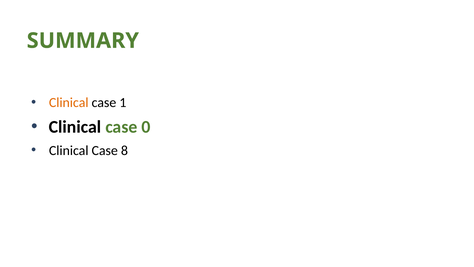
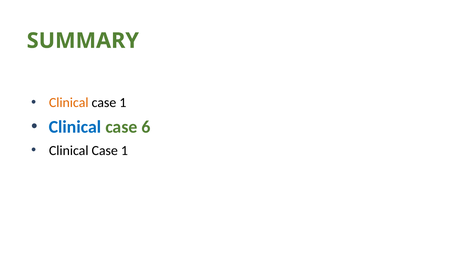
Clinical at (75, 127) colour: black -> blue
0: 0 -> 6
8 at (124, 150): 8 -> 1
